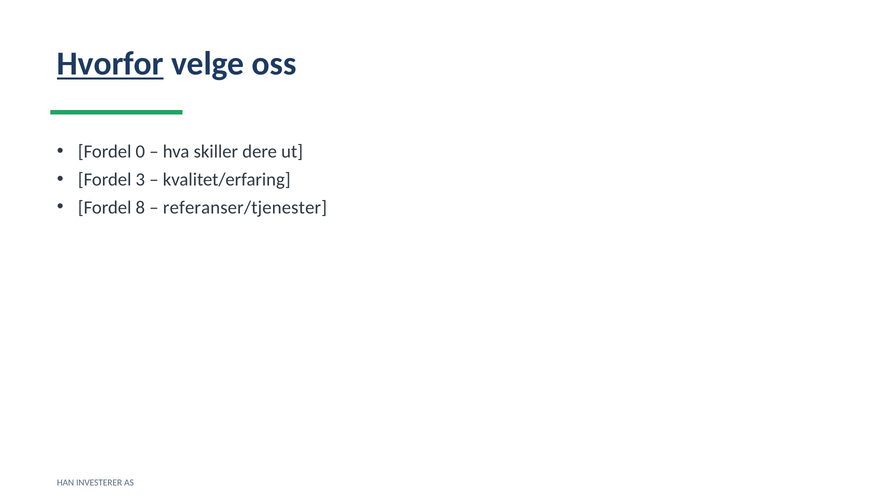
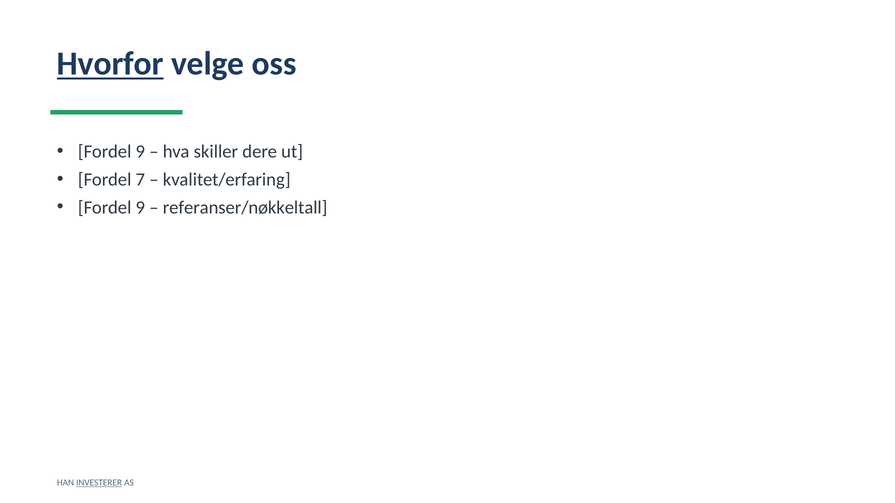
0 at (140, 152): 0 -> 9
3: 3 -> 7
8 at (140, 208): 8 -> 9
referanser/tjenester: referanser/tjenester -> referanser/nøkkeltall
INVESTERER underline: none -> present
